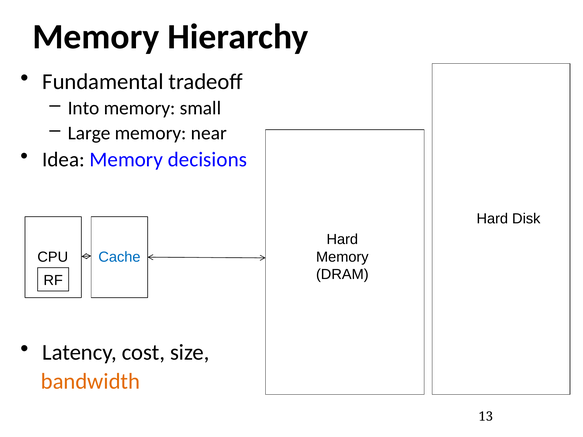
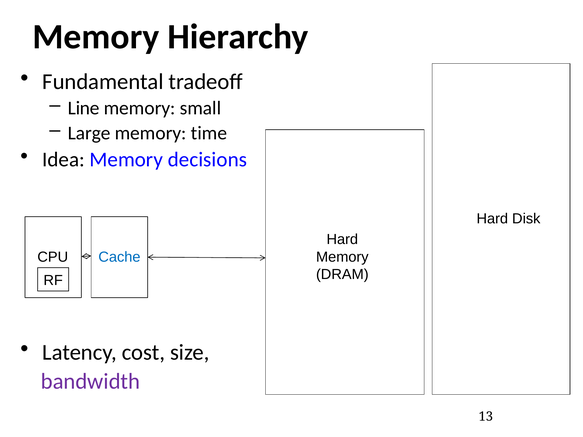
Into: Into -> Line
near: near -> time
bandwidth colour: orange -> purple
